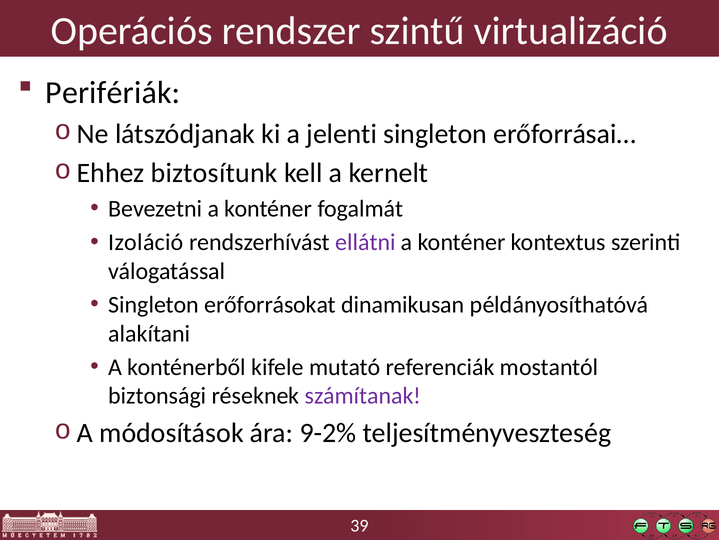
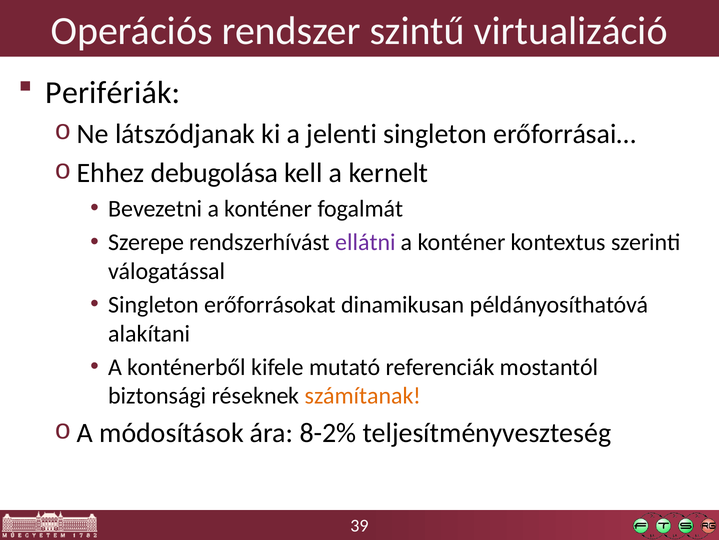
biztosítunk: biztosítunk -> debugolása
Izoláció: Izoláció -> Szerepe
számítanak colour: purple -> orange
9-2%: 9-2% -> 8-2%
